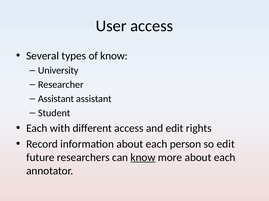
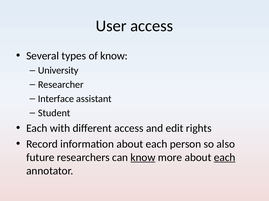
Assistant at (56, 99): Assistant -> Interface
so edit: edit -> also
each at (225, 158) underline: none -> present
